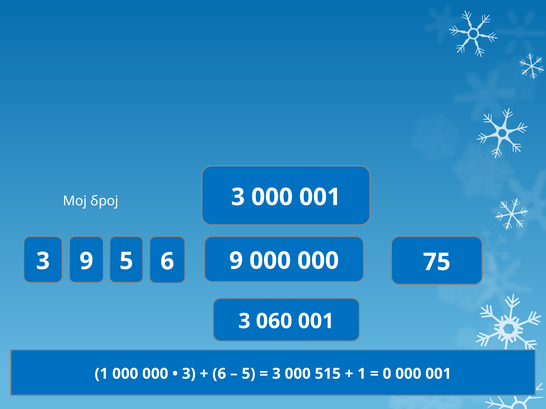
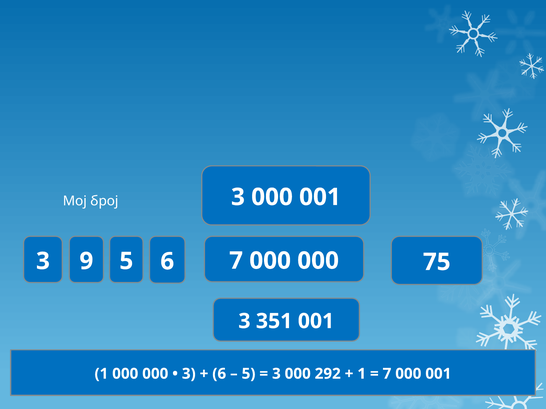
5 9: 9 -> 7
060: 060 -> 351
515: 515 -> 292
0 at (387, 374): 0 -> 7
